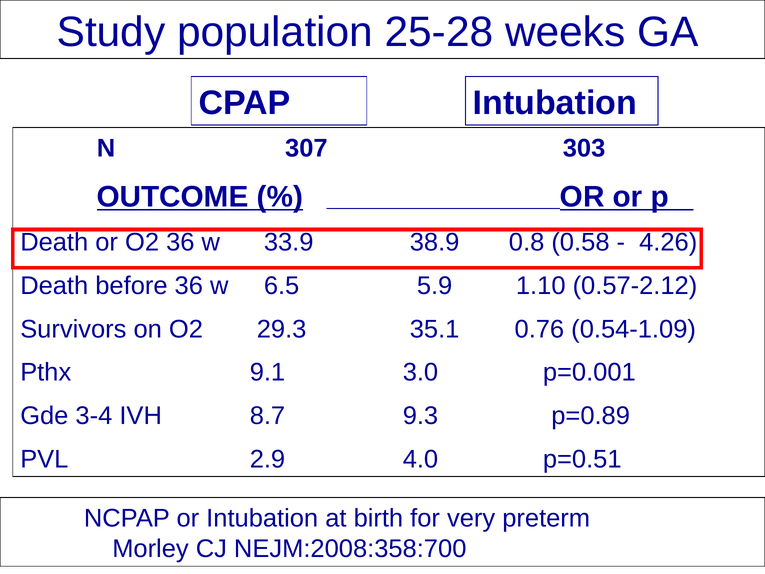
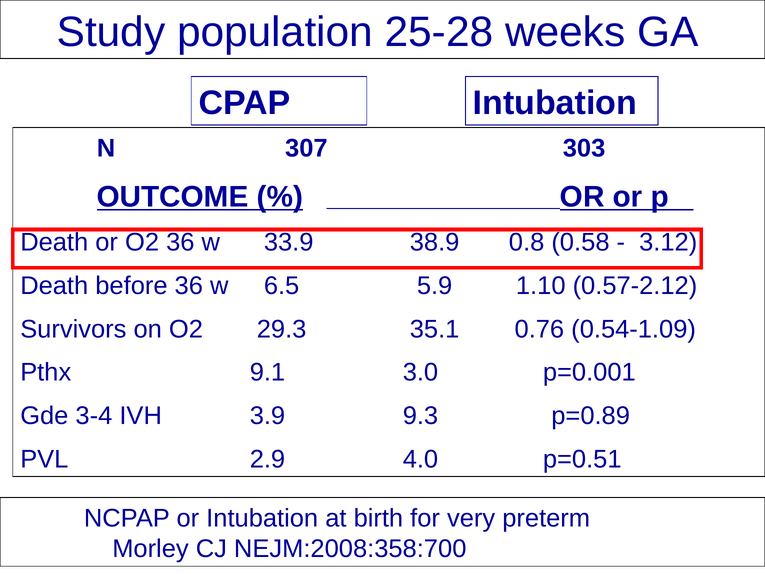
4.26: 4.26 -> 3.12
8.7: 8.7 -> 3.9
